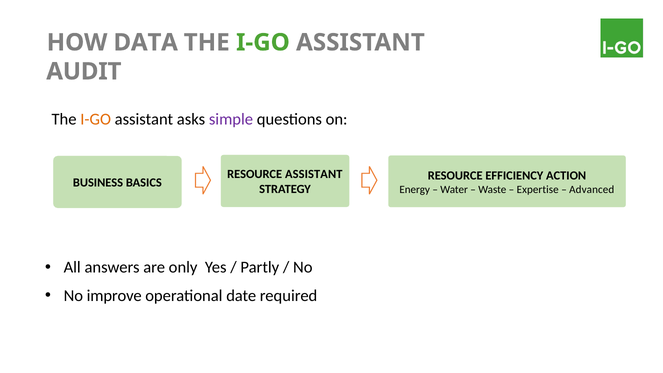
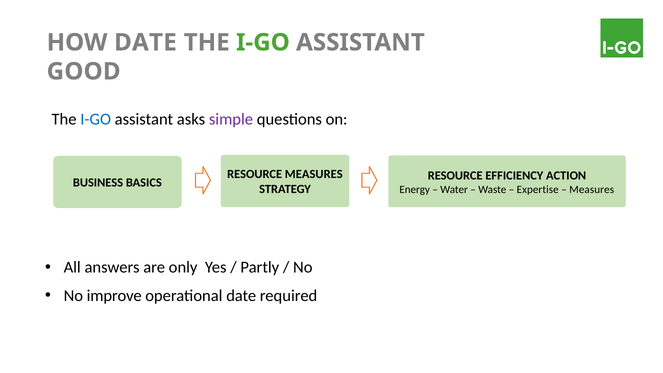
HOW DATA: DATA -> DATE
AUDIT: AUDIT -> GOOD
I-GO at (96, 119) colour: orange -> blue
RESOURCE ASSISTANT: ASSISTANT -> MEASURES
Advanced at (592, 190): Advanced -> Measures
